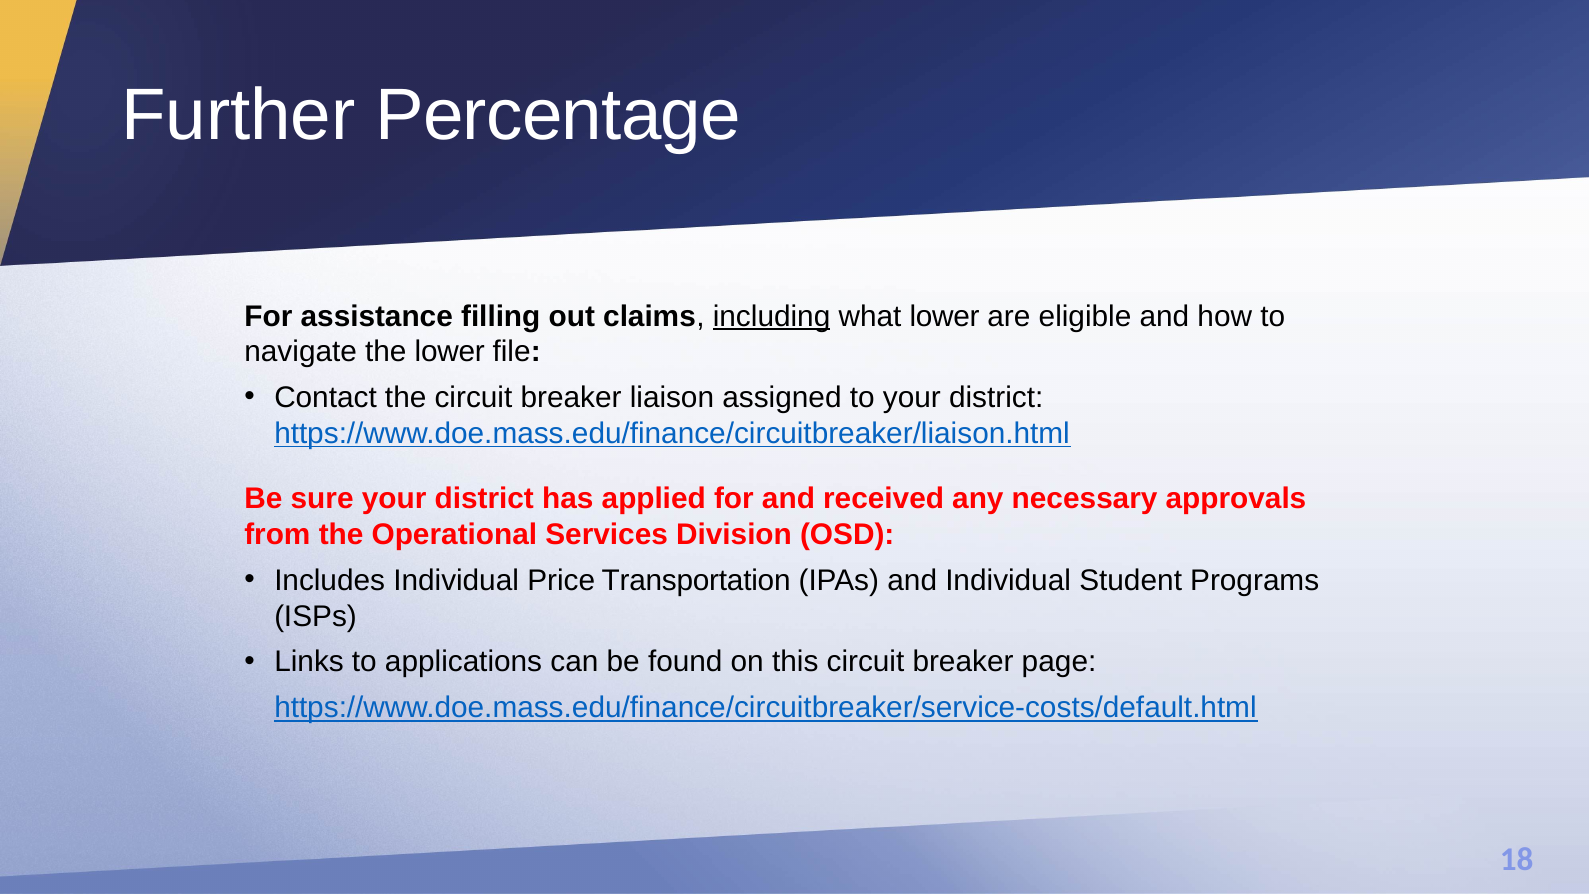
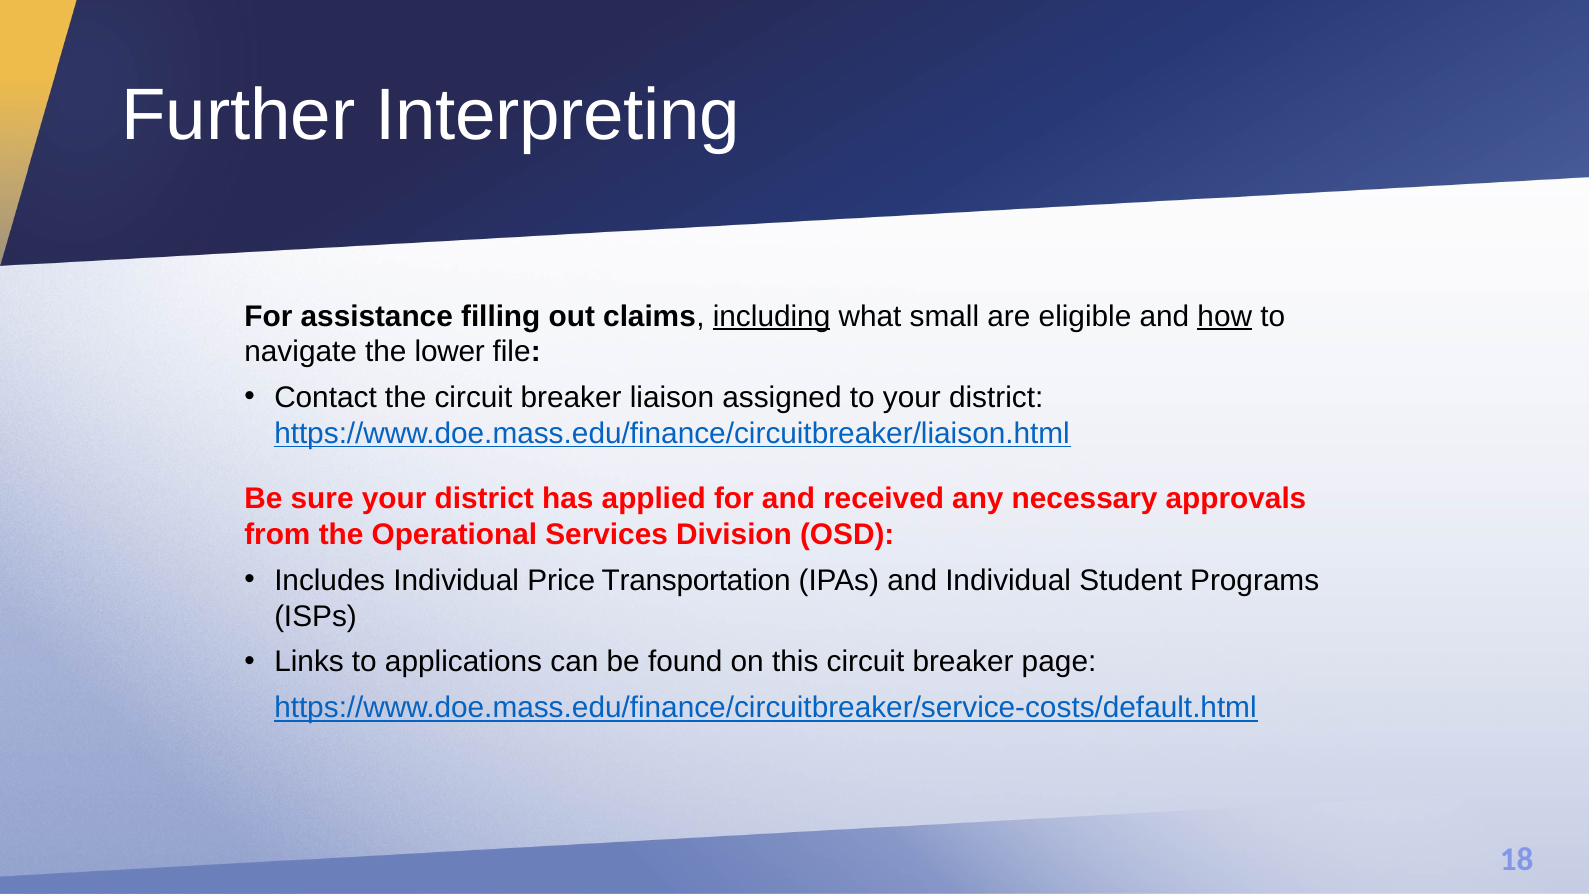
Percentage: Percentage -> Interpreting
what lower: lower -> small
how underline: none -> present
